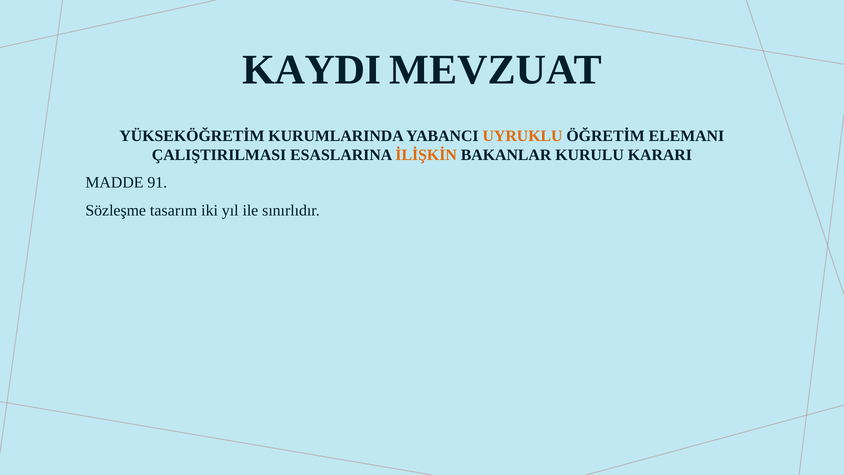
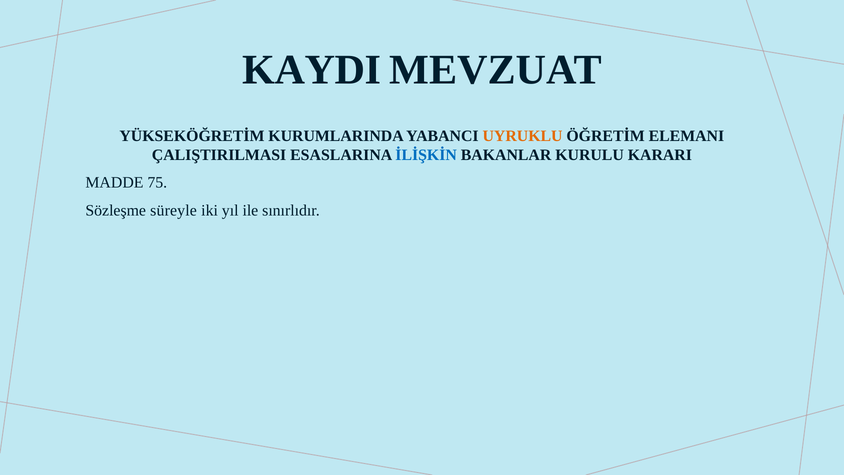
İLİŞKİN colour: orange -> blue
91: 91 -> 75
tasarım: tasarım -> süreyle
